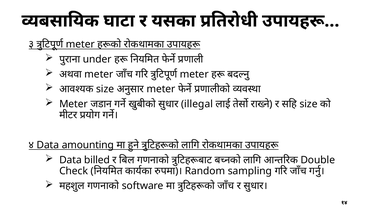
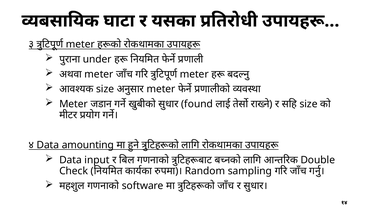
illegal: illegal -> found
billed: billed -> input
